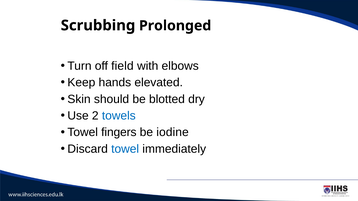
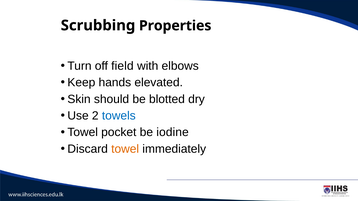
Prolonged: Prolonged -> Properties
fingers: fingers -> pocket
towel at (125, 149) colour: blue -> orange
